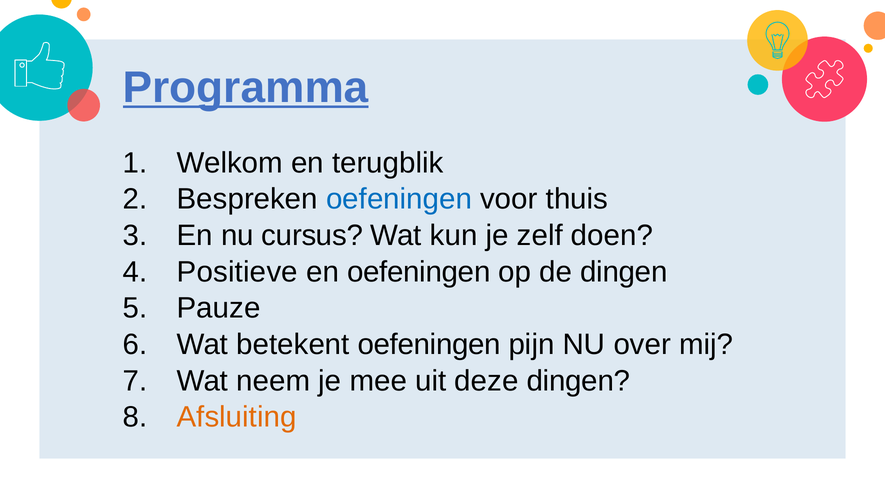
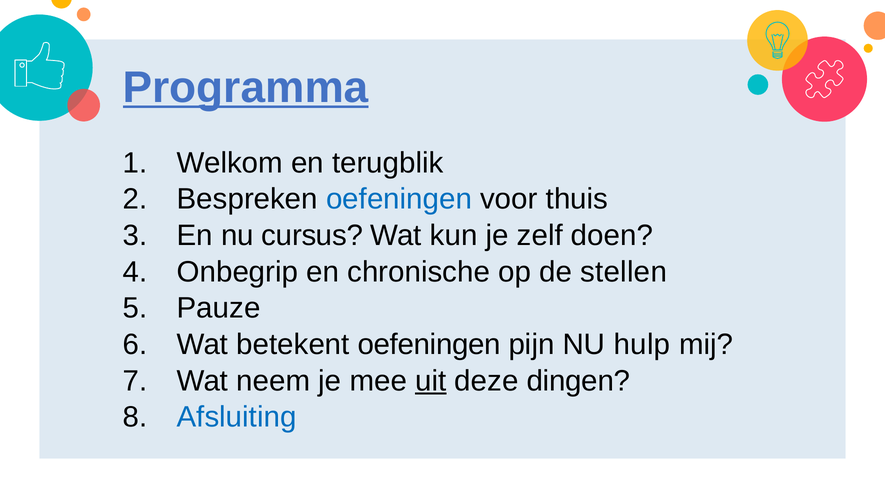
Positieve: Positieve -> Onbegrip
en oefeningen: oefeningen -> chronische
de dingen: dingen -> stellen
over: over -> hulp
uit underline: none -> present
Afsluiting colour: orange -> blue
